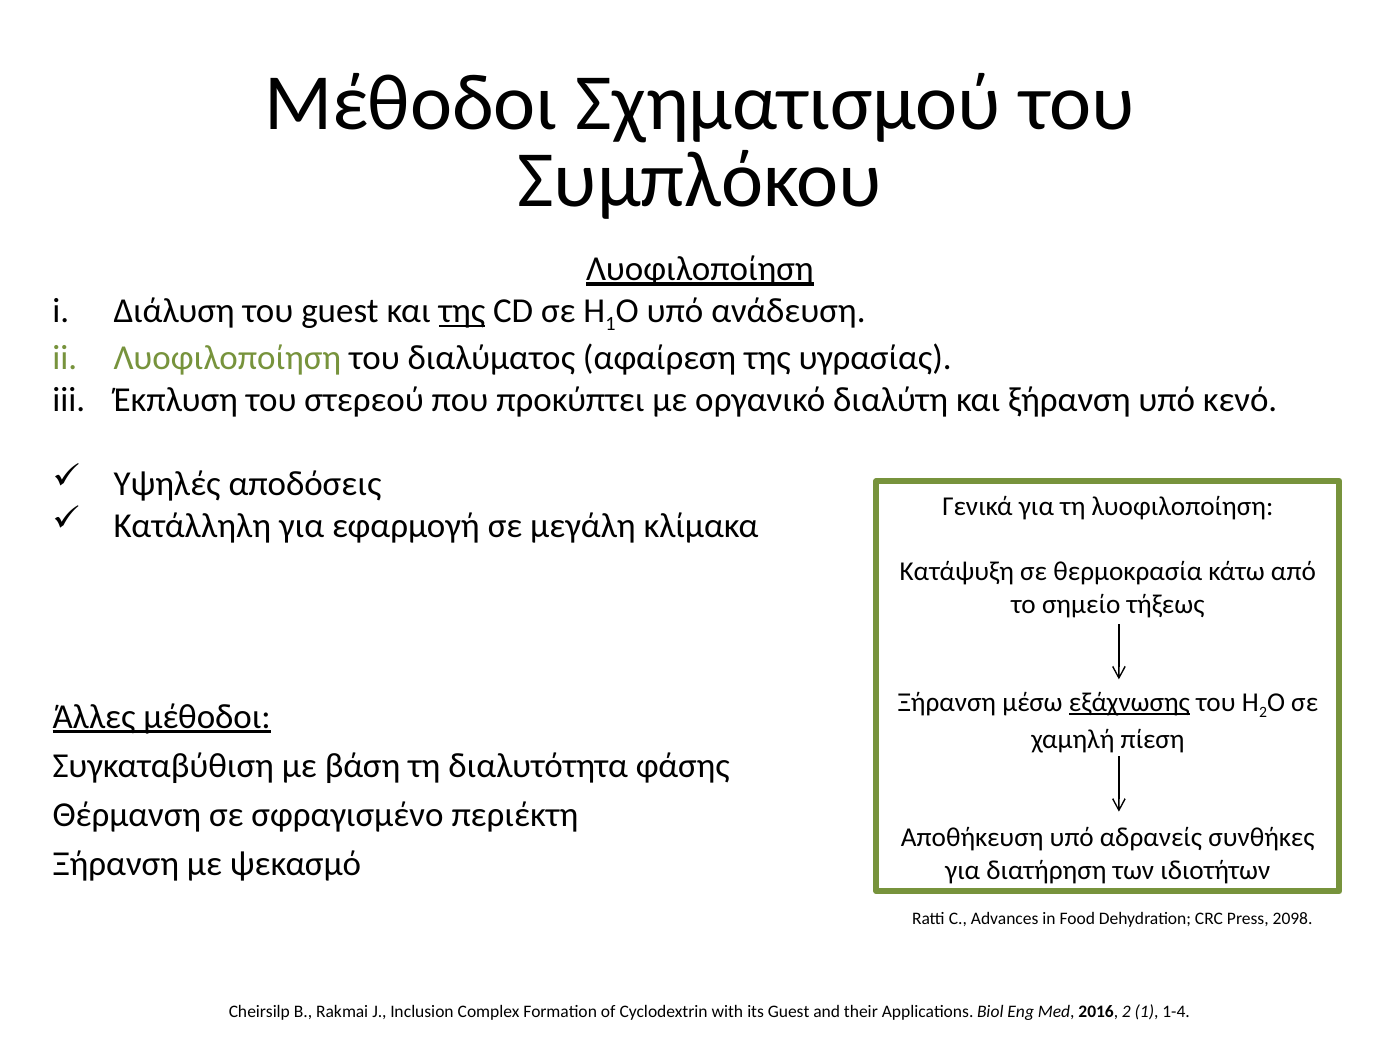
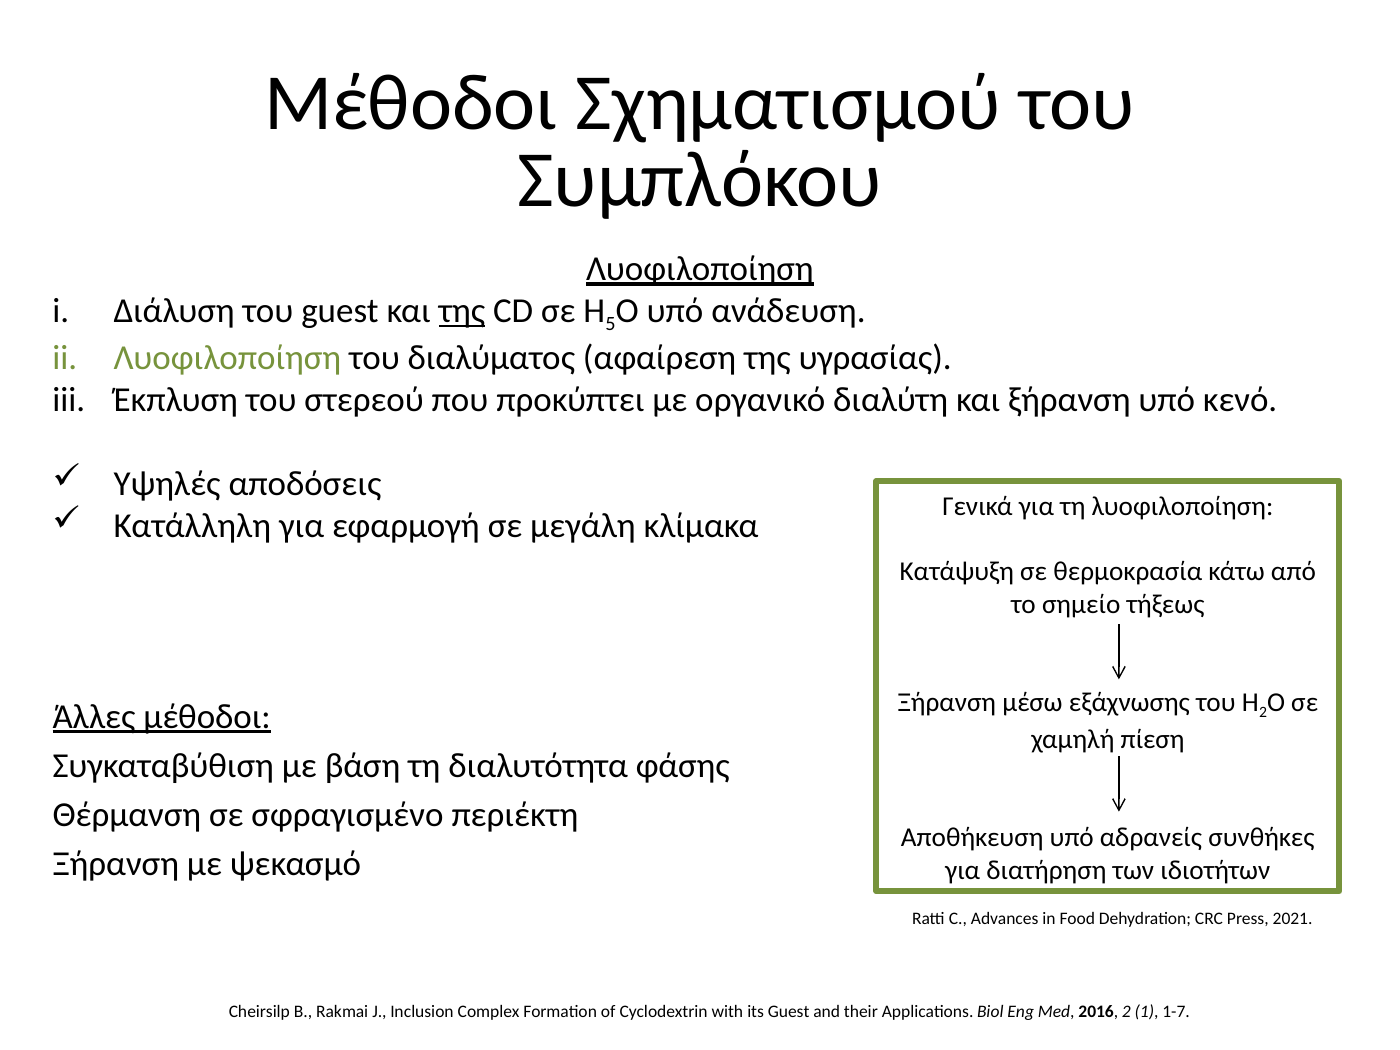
1 at (611, 324): 1 -> 5
εξάχνωσης underline: present -> none
2098: 2098 -> 2021
1-4: 1-4 -> 1-7
